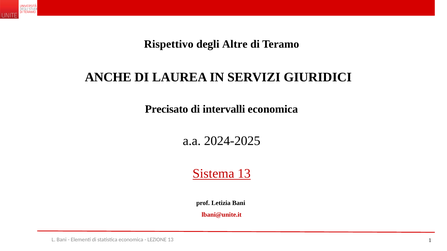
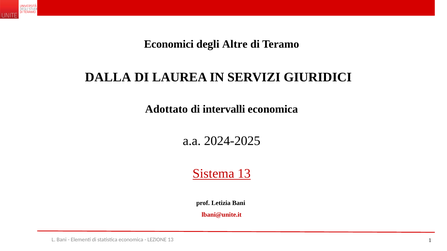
Rispettivo: Rispettivo -> Economici
ANCHE: ANCHE -> DALLA
Precisato: Precisato -> Adottato
